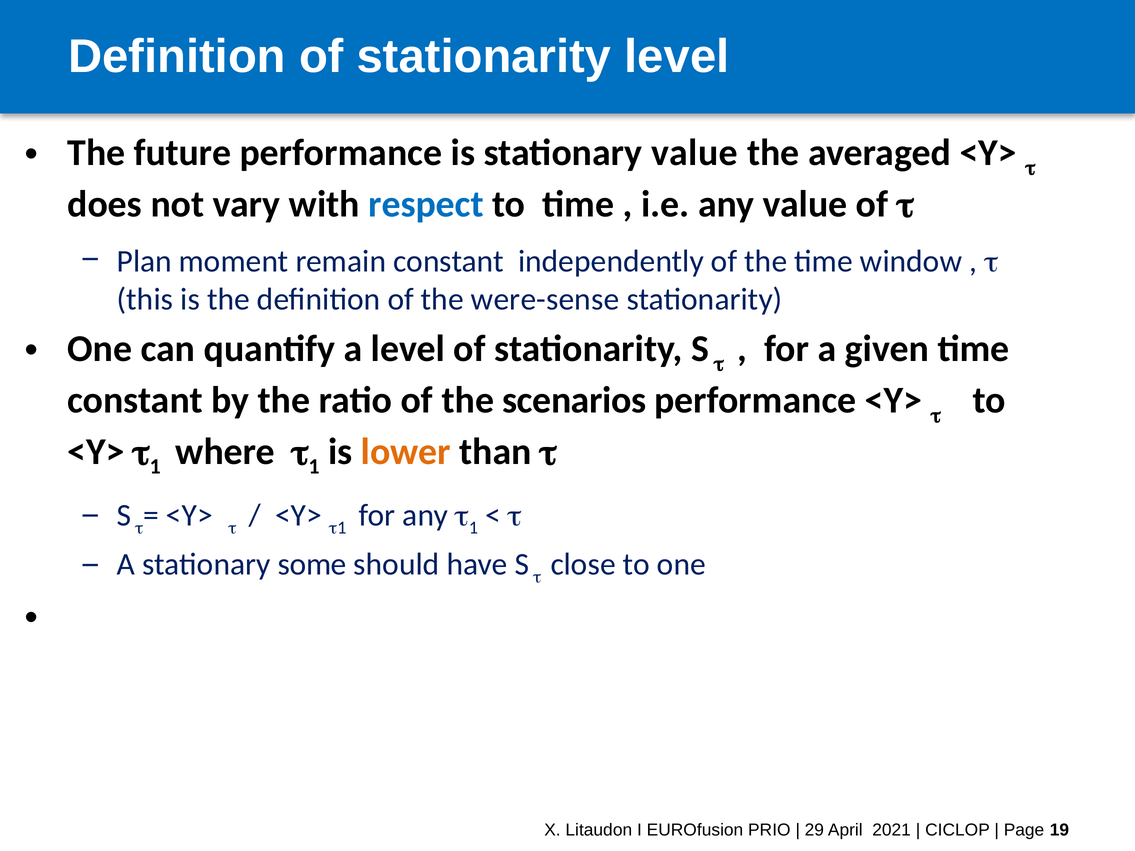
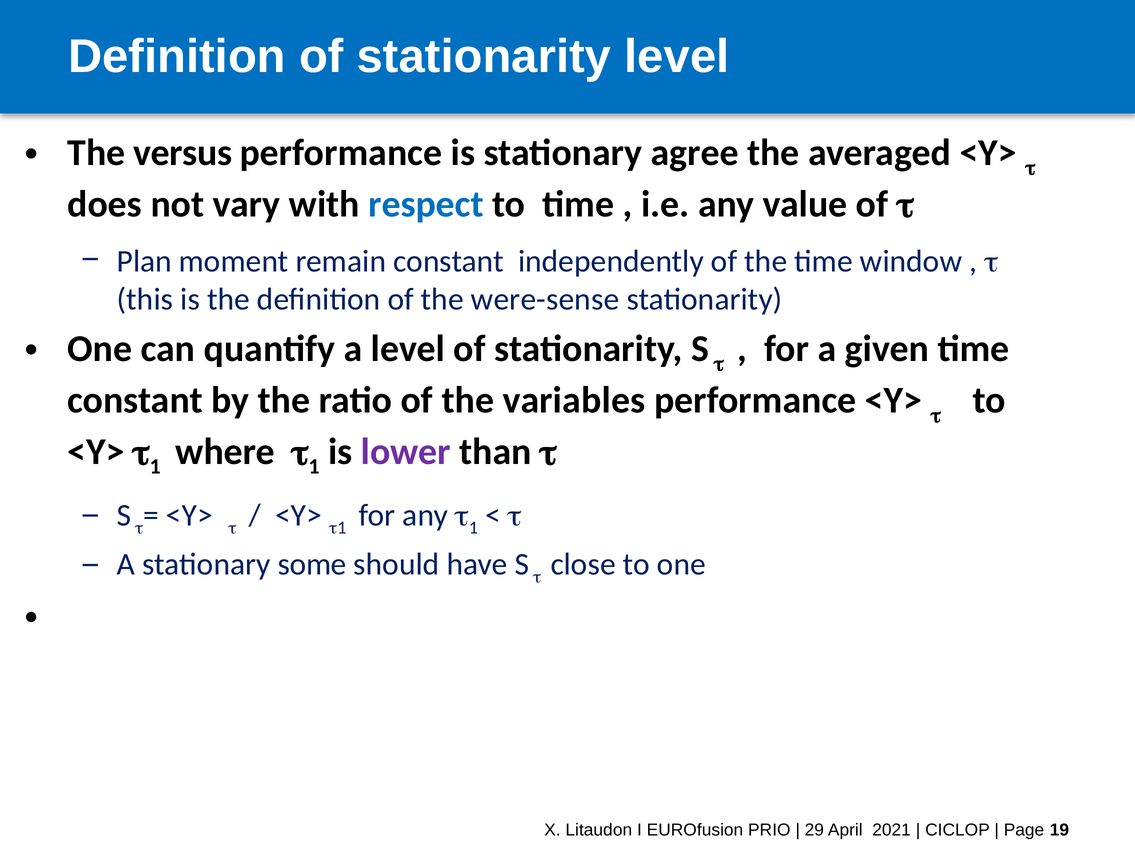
future: future -> versus
stationary value: value -> agree
scenarios: scenarios -> variables
lower colour: orange -> purple
